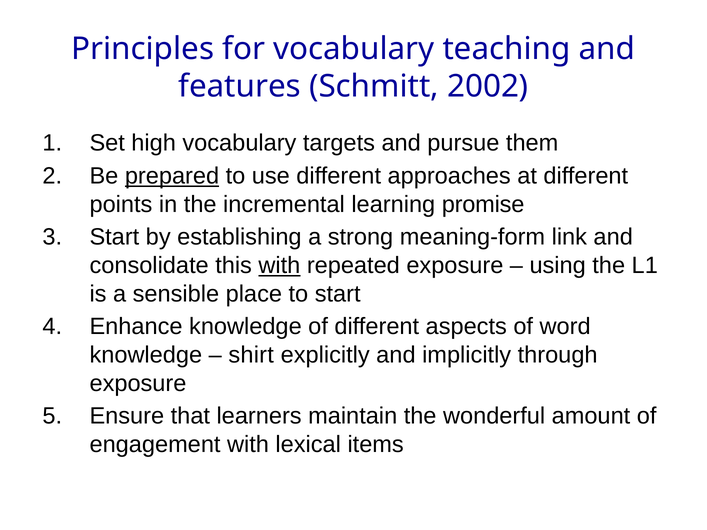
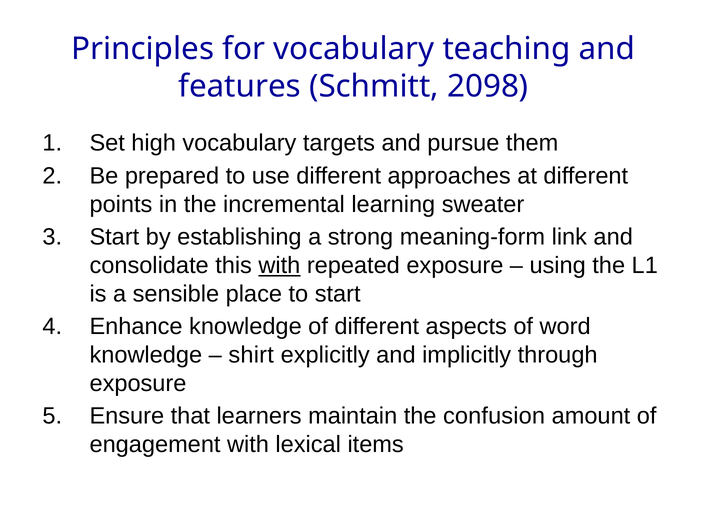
2002: 2002 -> 2098
prepared underline: present -> none
promise: promise -> sweater
wonderful: wonderful -> confusion
